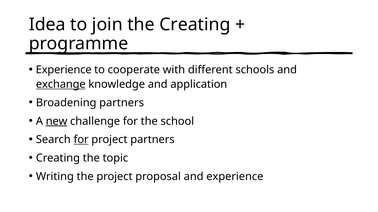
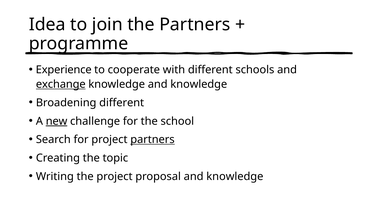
the Creating: Creating -> Partners
knowledge and application: application -> knowledge
Broadening partners: partners -> different
for at (81, 140) underline: present -> none
partners at (152, 140) underline: none -> present
proposal and experience: experience -> knowledge
